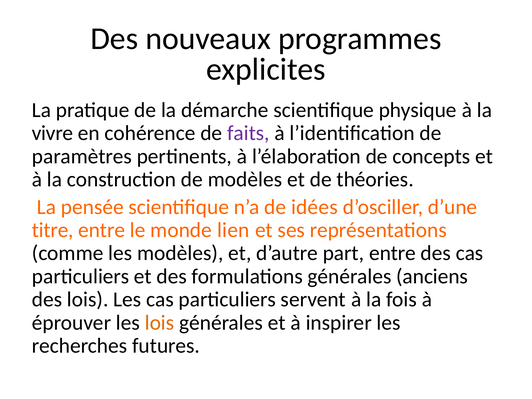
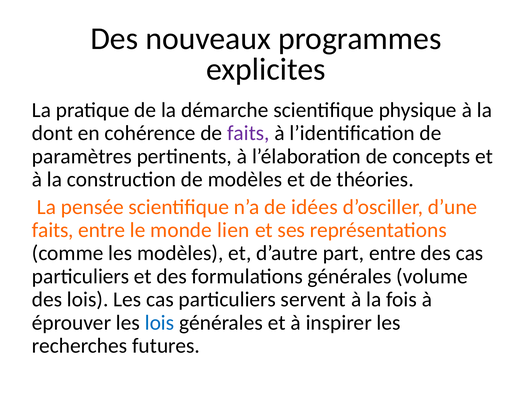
vivre: vivre -> dont
titre at (53, 230): titre -> faits
anciens: anciens -> volume
lois at (160, 323) colour: orange -> blue
